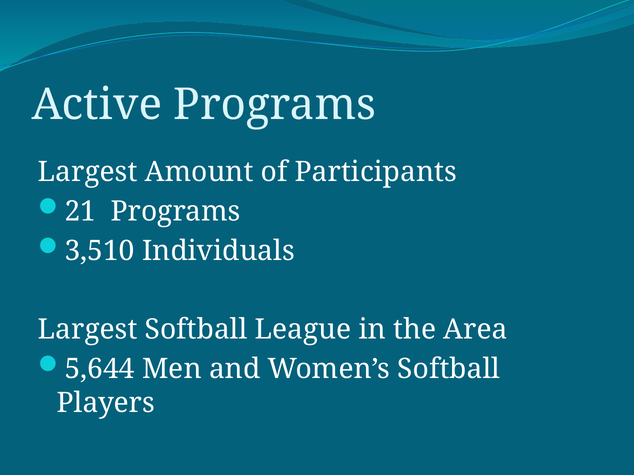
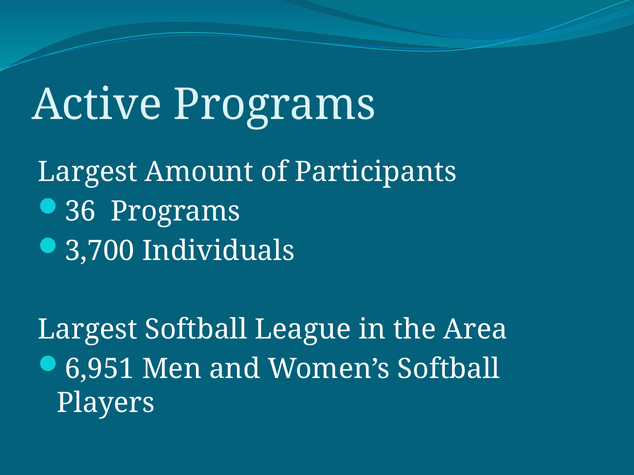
21: 21 -> 36
3,510: 3,510 -> 3,700
5,644: 5,644 -> 6,951
